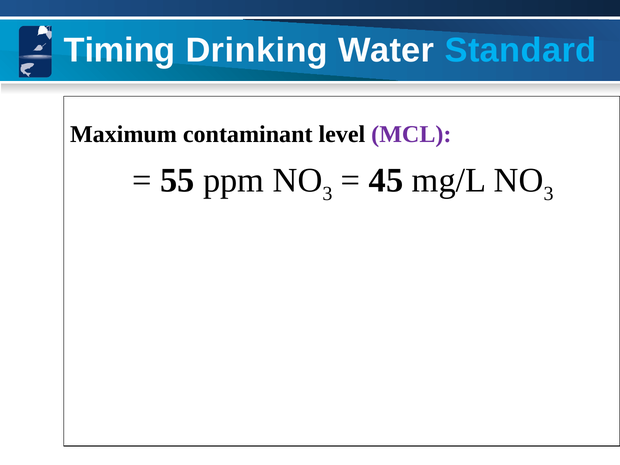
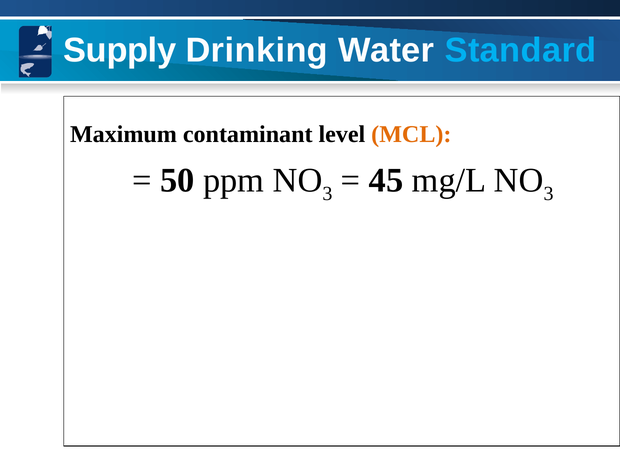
Timing: Timing -> Supply
MCL colour: purple -> orange
55: 55 -> 50
